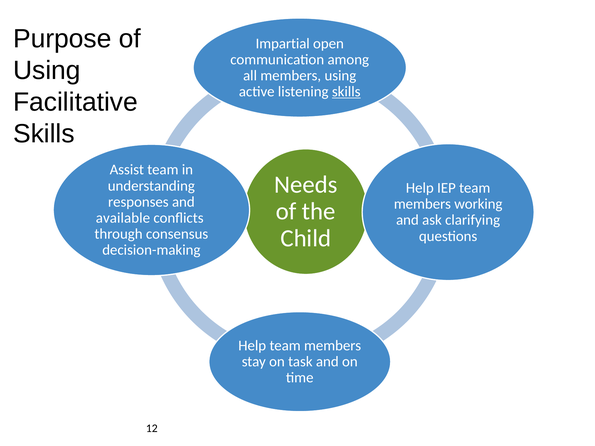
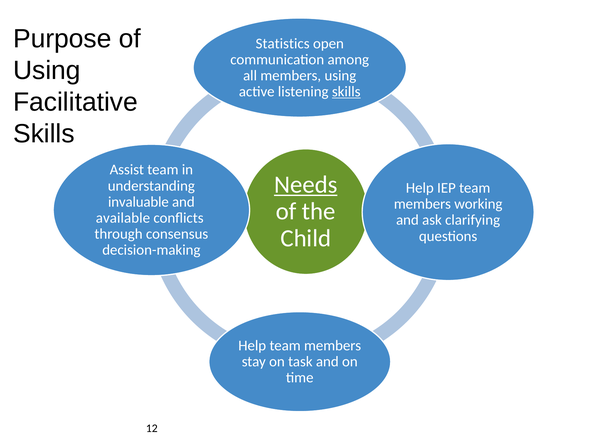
Impartial: Impartial -> Statistics
Needs underline: none -> present
responses: responses -> invaluable
